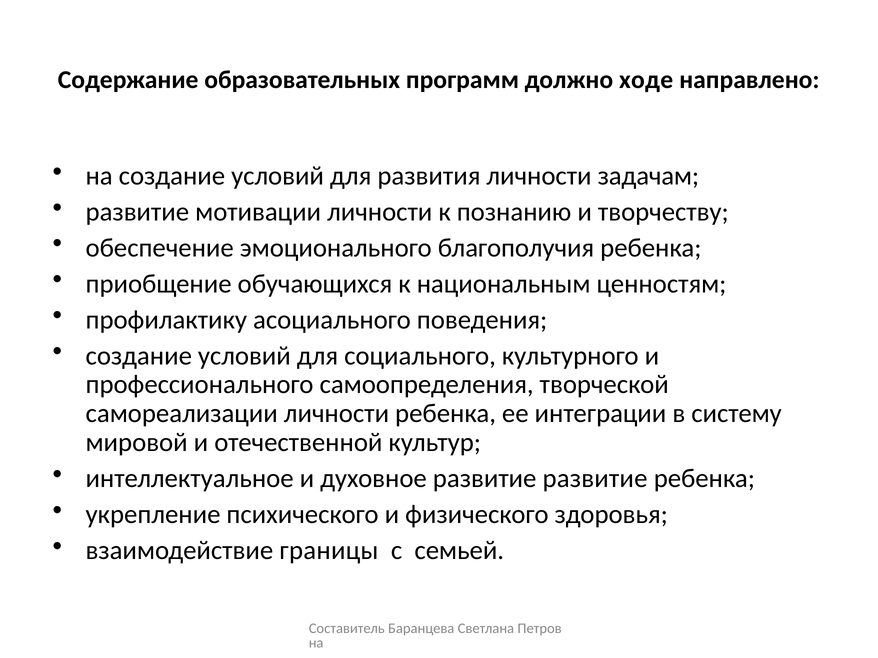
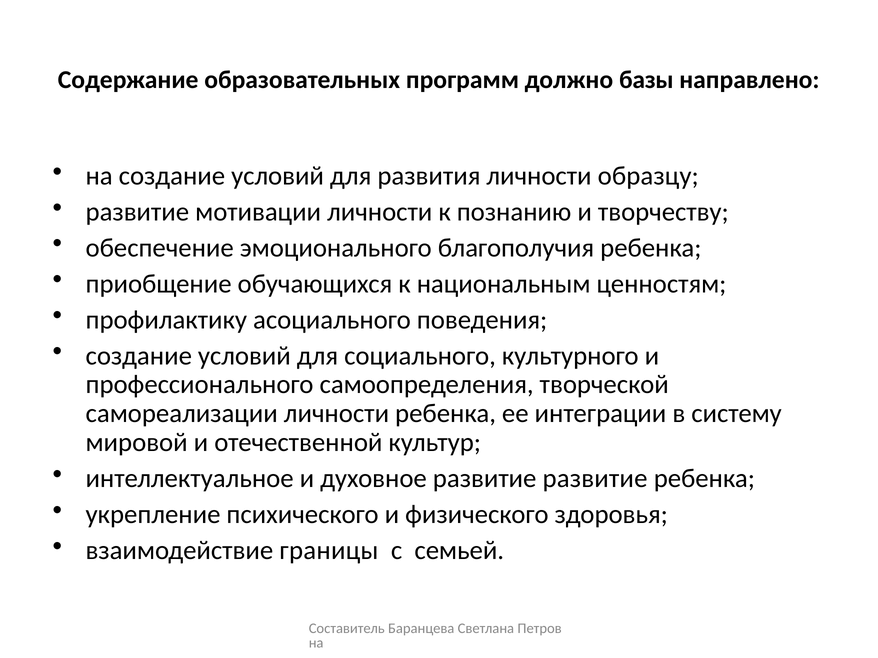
ходе: ходе -> базы
задачам: задачам -> образцу
